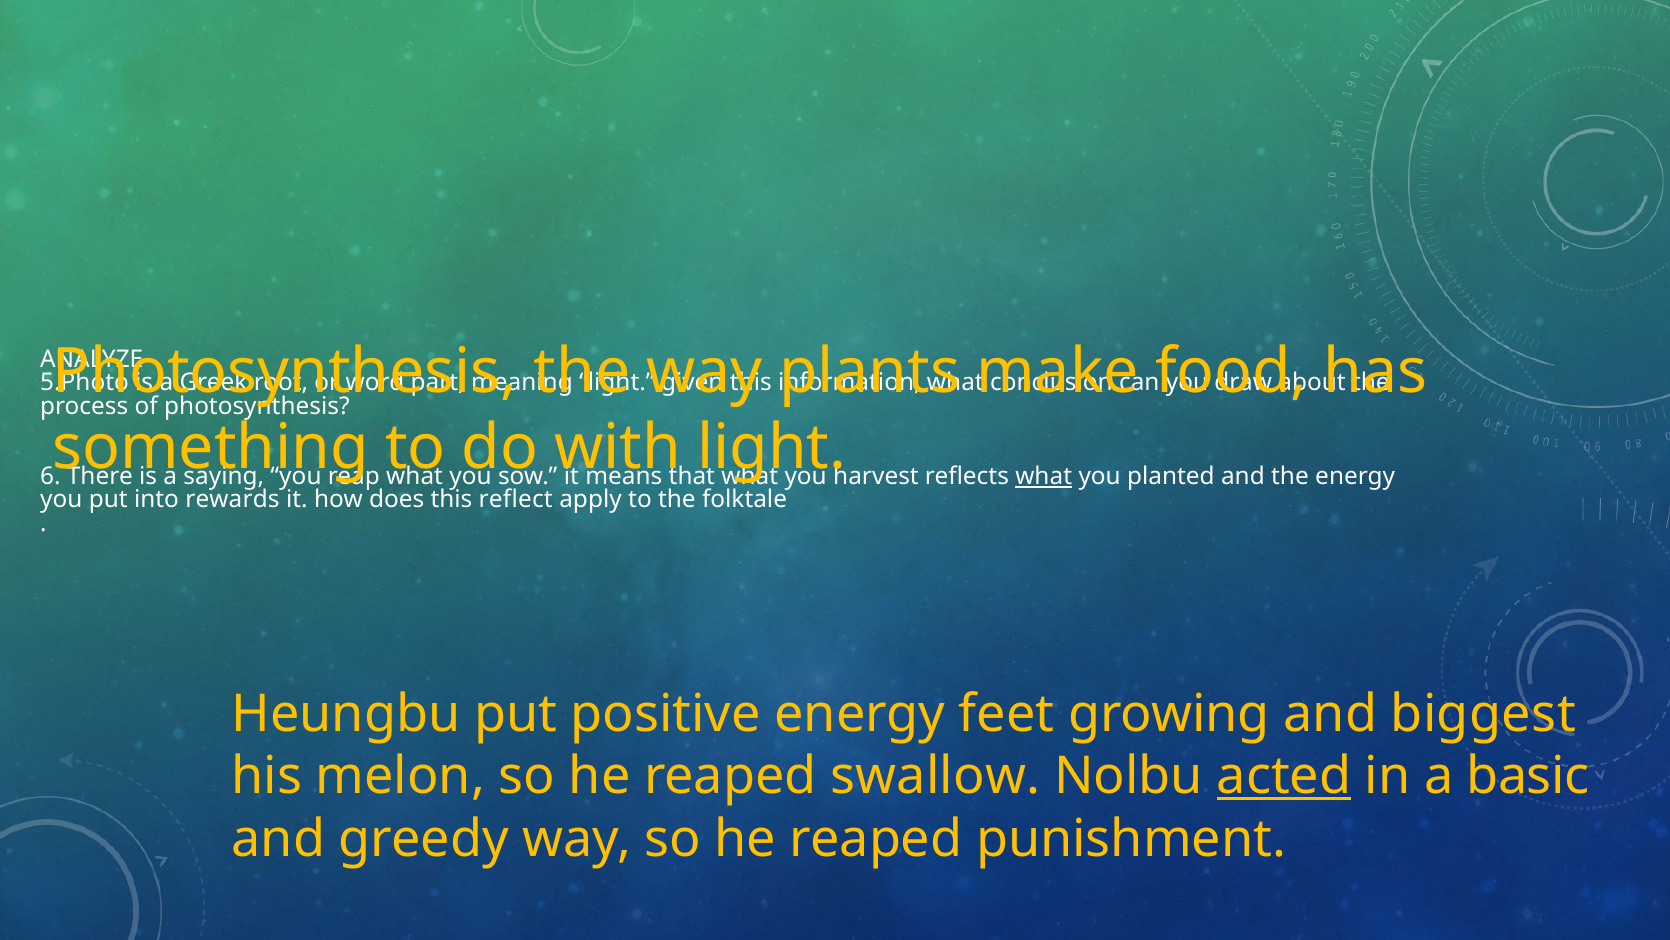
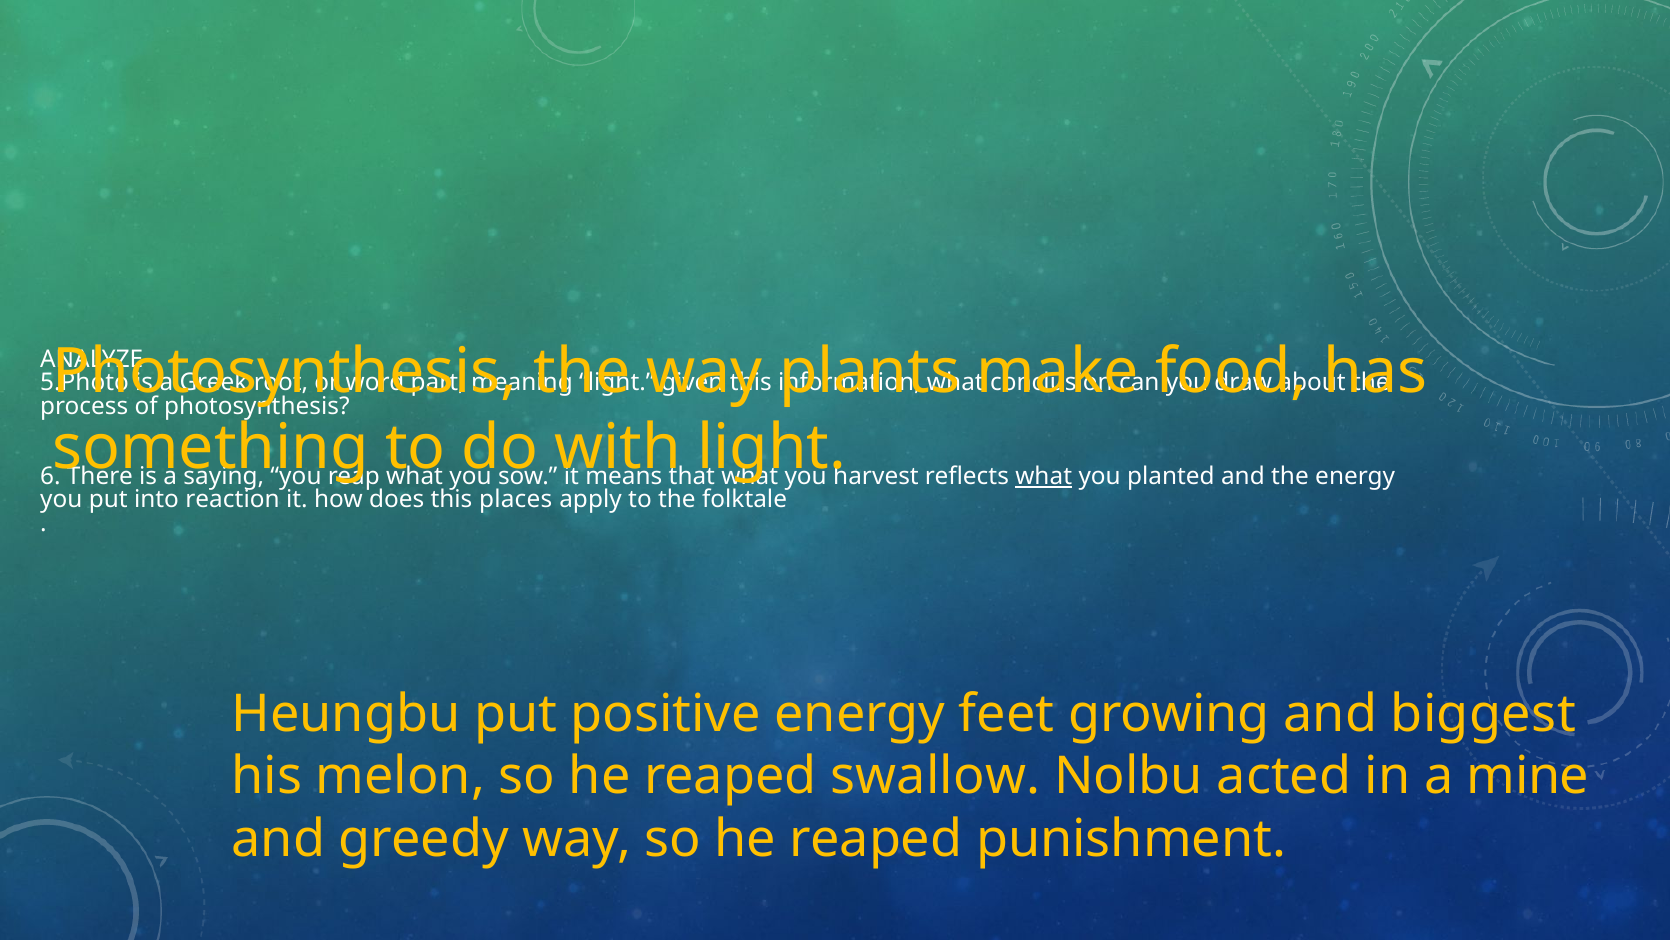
rewards: rewards -> reaction
reflect: reflect -> places
acted underline: present -> none
basic: basic -> mine
